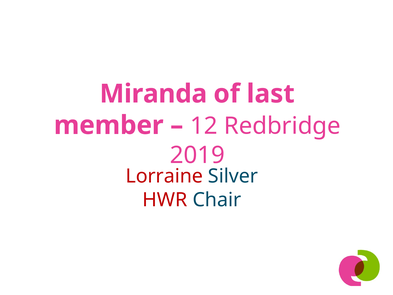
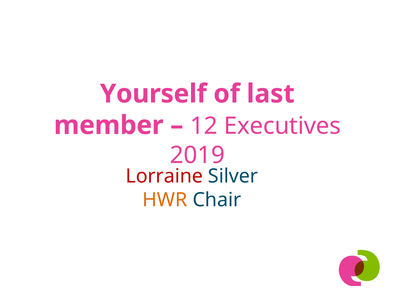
Miranda: Miranda -> Yourself
Redbridge: Redbridge -> Executives
HWR colour: red -> orange
